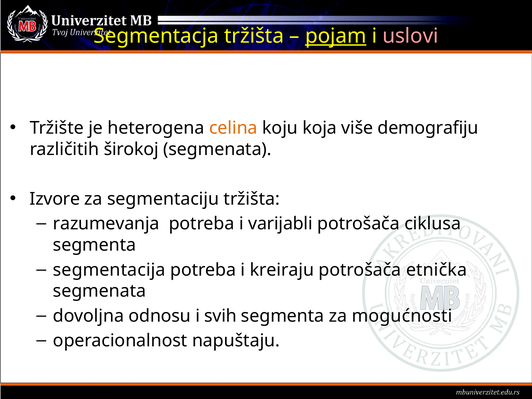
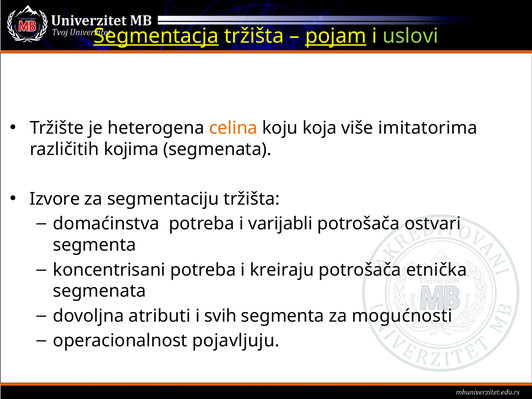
Segmentacja underline: none -> present
uslovi colour: pink -> light green
demografiju: demografiju -> imitatorima
širokoj: širokoj -> kojima
razumevanja: razumevanja -> domaćinstva
ciklusa: ciklusa -> ostvari
segmentacija: segmentacija -> koncentrisani
odnosu: odnosu -> atributi
napuštaju: napuštaju -> pojavljuju
